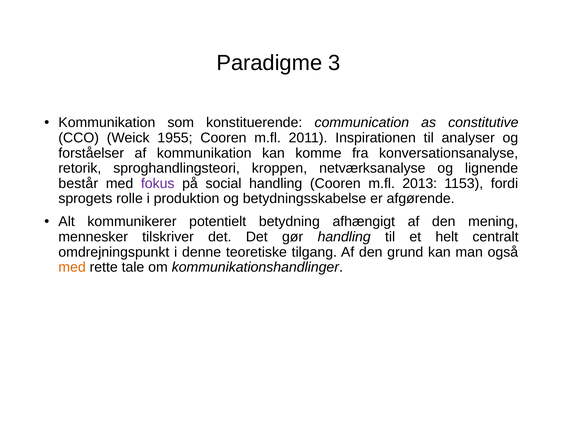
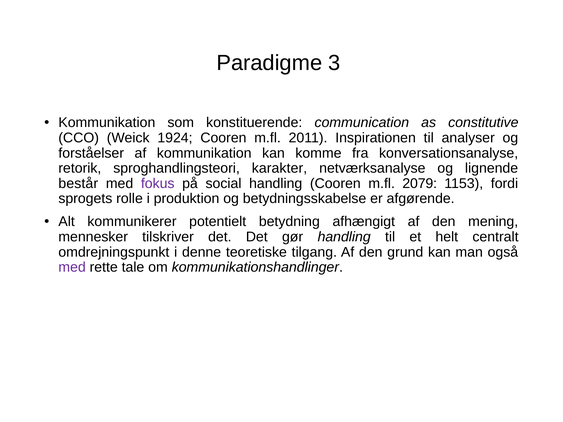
1955: 1955 -> 1924
kroppen: kroppen -> karakter
2013: 2013 -> 2079
med at (72, 267) colour: orange -> purple
